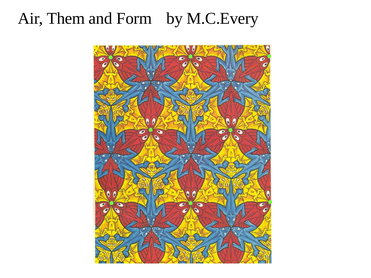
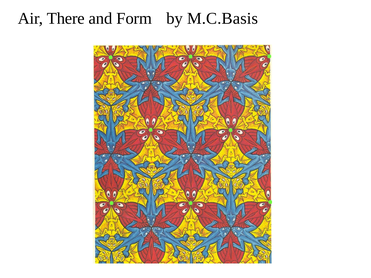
Them: Them -> There
M.C.Every: M.C.Every -> M.C.Basis
